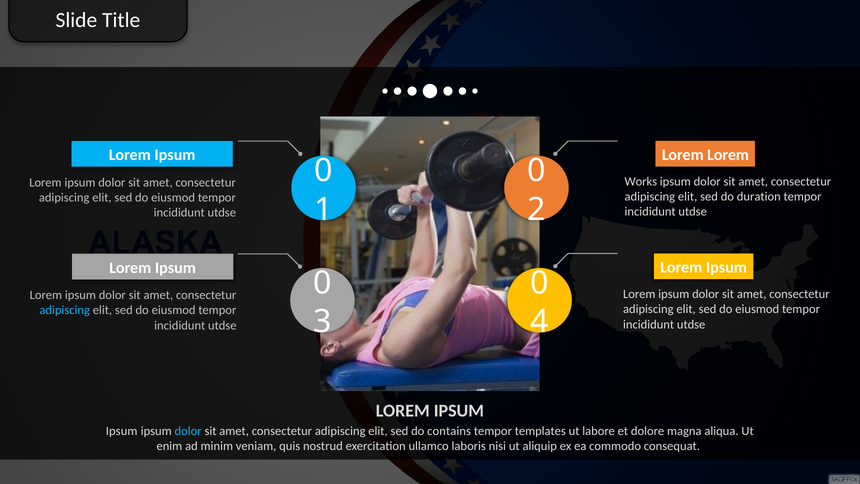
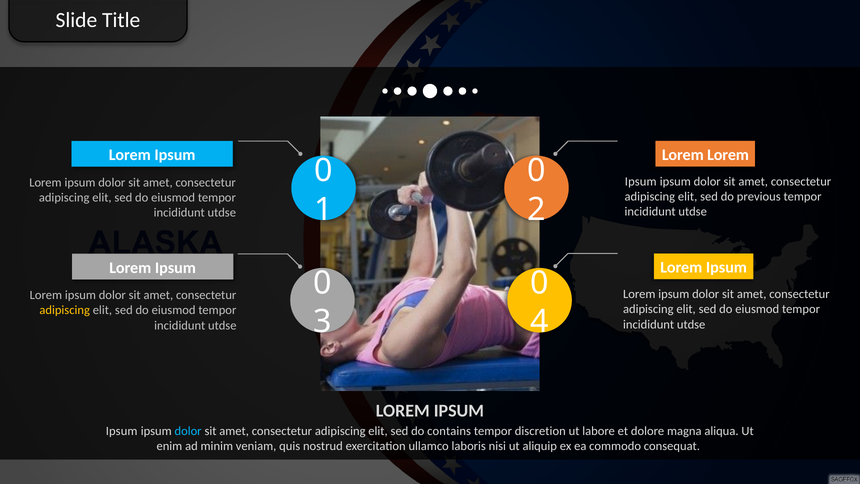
Works at (641, 181): Works -> Ipsum
duration: duration -> previous
adipiscing at (65, 310) colour: light blue -> yellow
templates: templates -> discretion
